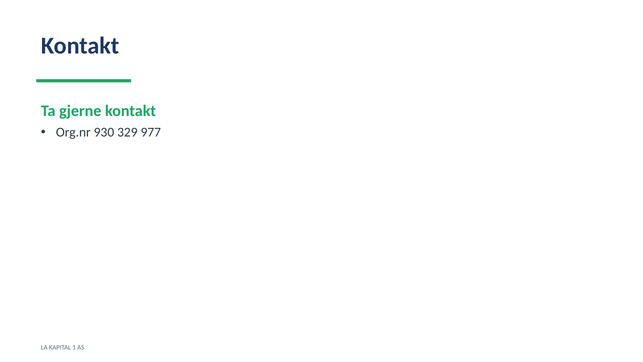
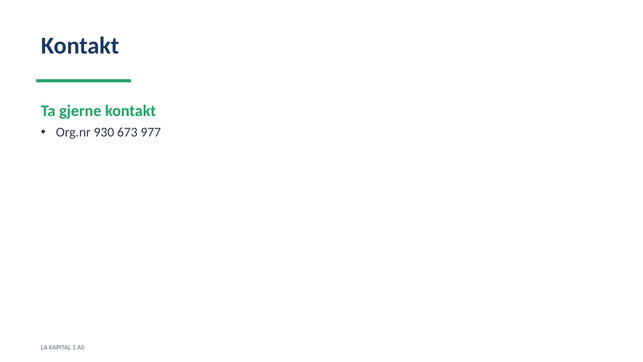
329: 329 -> 673
